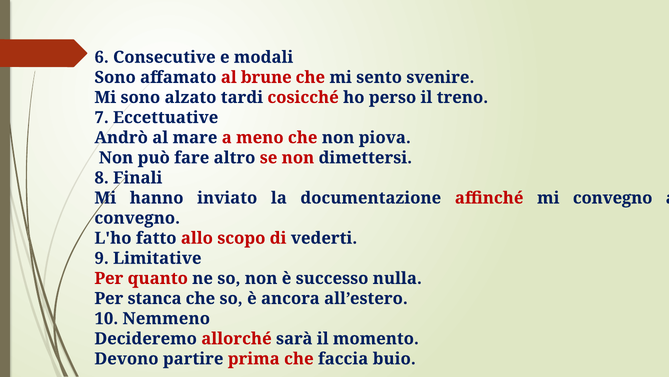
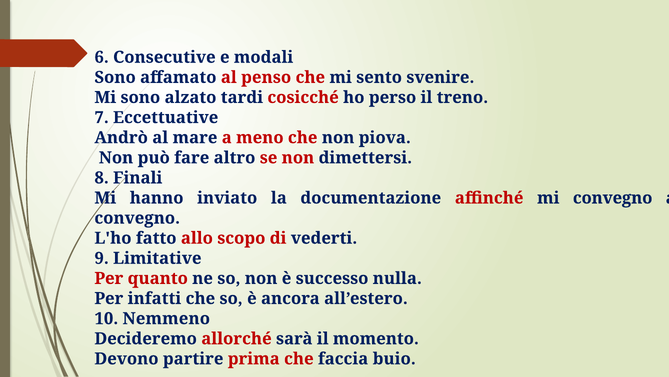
brune: brune -> penso
stanca: stanca -> infatti
